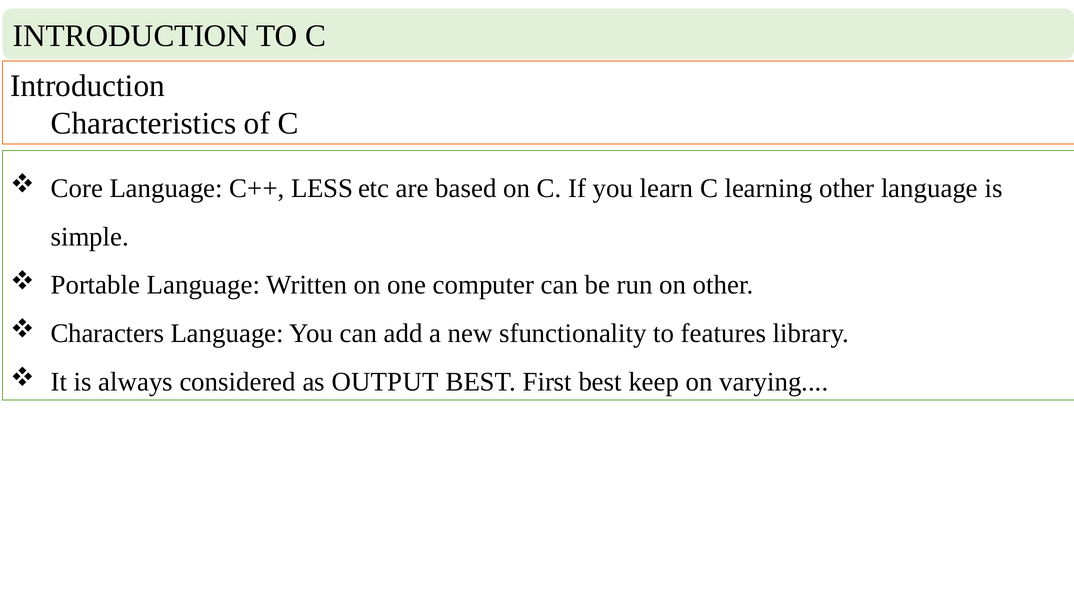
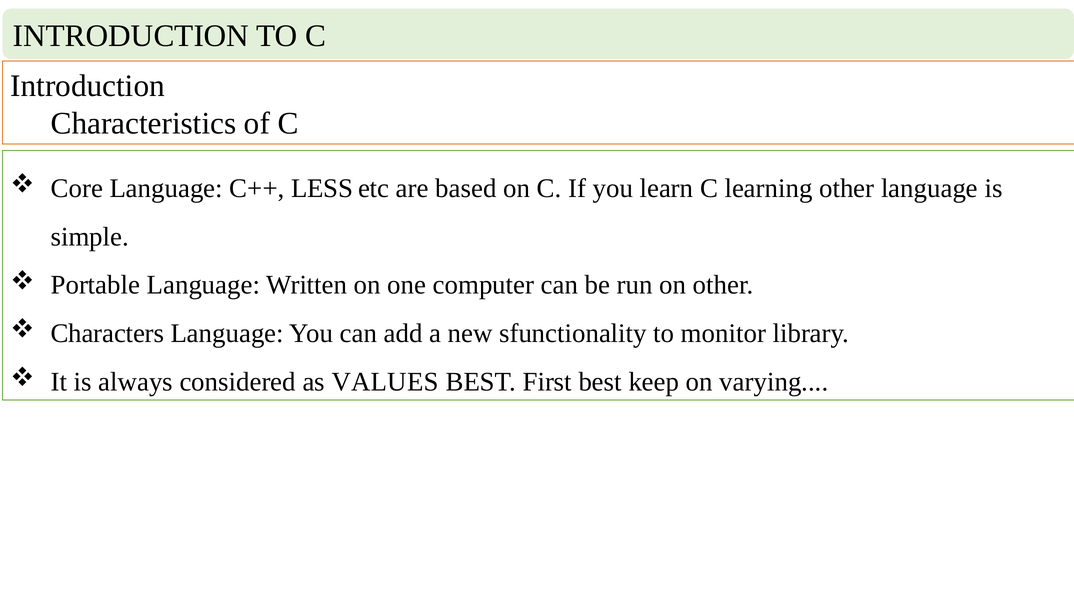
features: features -> monitor
OUTPUT: OUTPUT -> VALUES
